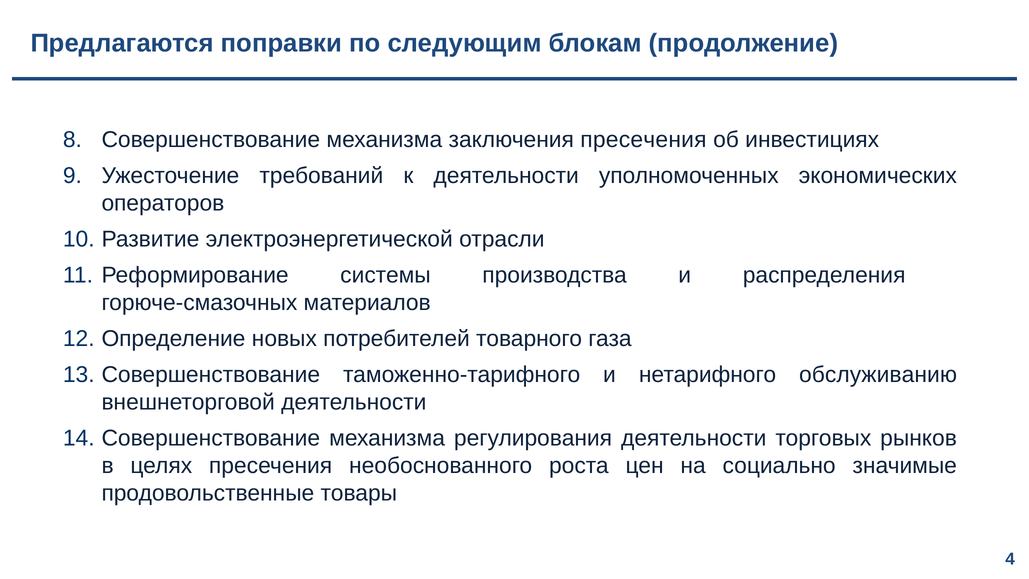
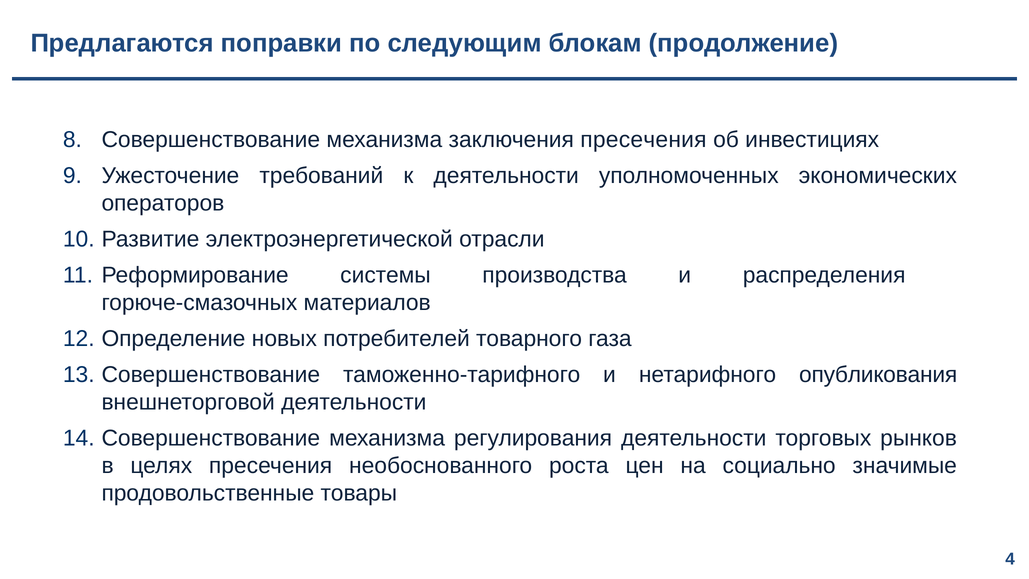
обслуживанию: обслуживанию -> опубликования
